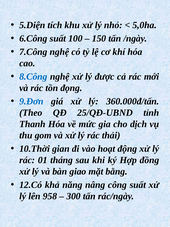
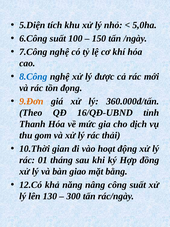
9.Đơn colour: blue -> orange
25/QĐ-UBND: 25/QĐ-UBND -> 16/QĐ-UBND
958: 958 -> 130
